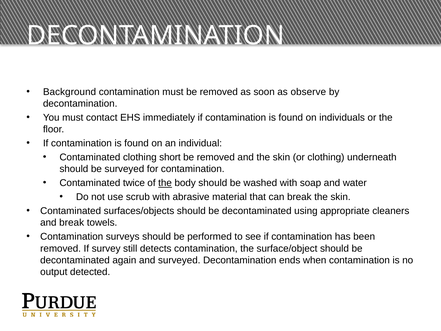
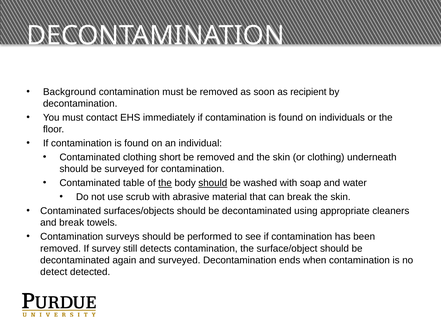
observe: observe -> recipient
twice: twice -> table
should at (213, 183) underline: none -> present
output: output -> detect
